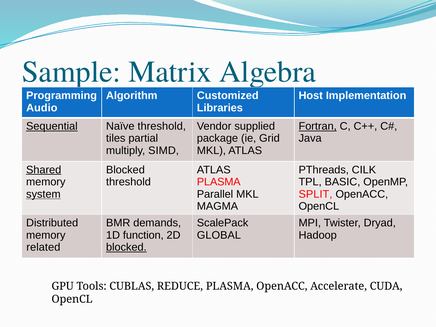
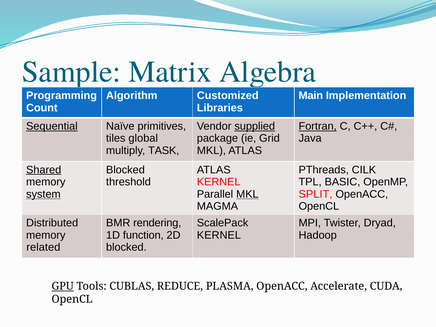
Host: Host -> Main
Audio: Audio -> Count
Naïve threshold: threshold -> primitives
supplied underline: none -> present
partial: partial -> global
SIMD: SIMD -> TASK
PLASMA at (219, 182): PLASMA -> KERNEL
MKL at (247, 194) underline: none -> present
demands: demands -> rendering
GLOBAL at (219, 235): GLOBAL -> KERNEL
blocked at (126, 247) underline: present -> none
GPU underline: none -> present
